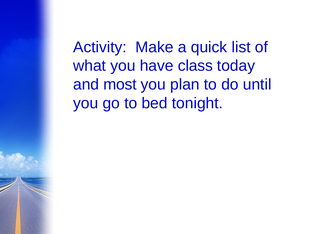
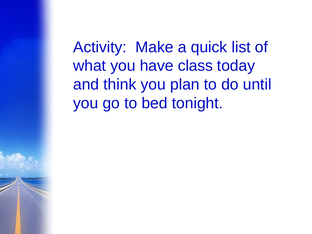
most: most -> think
